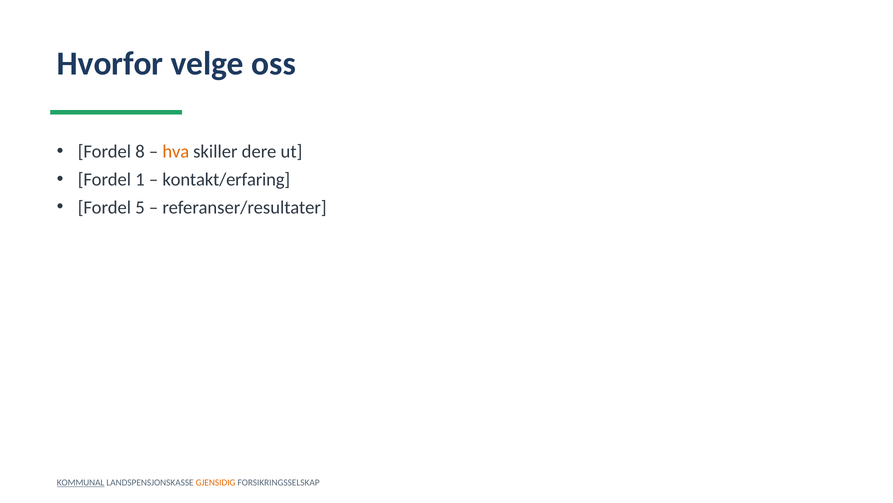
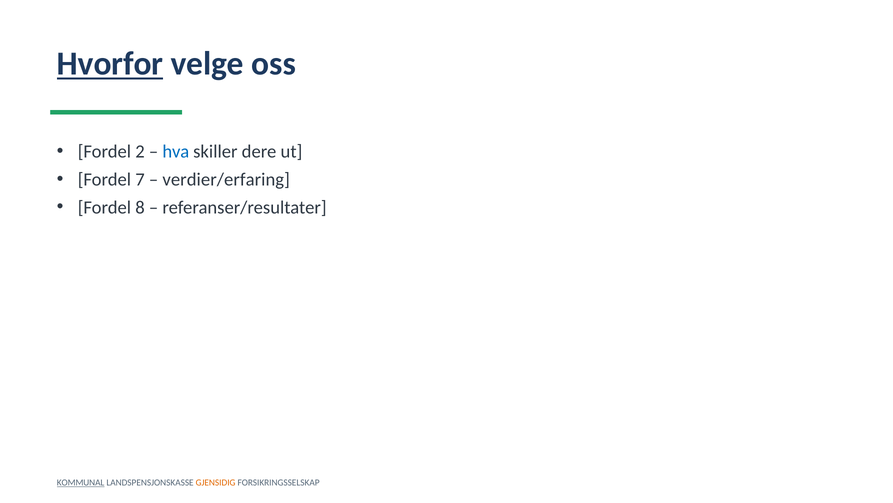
Hvorfor underline: none -> present
8: 8 -> 2
hva colour: orange -> blue
1: 1 -> 7
kontakt/erfaring: kontakt/erfaring -> verdier/erfaring
5: 5 -> 8
